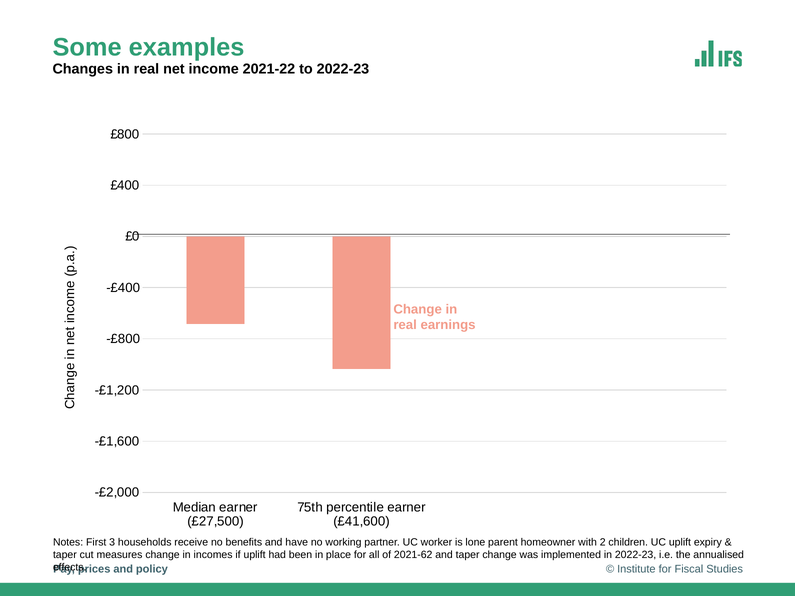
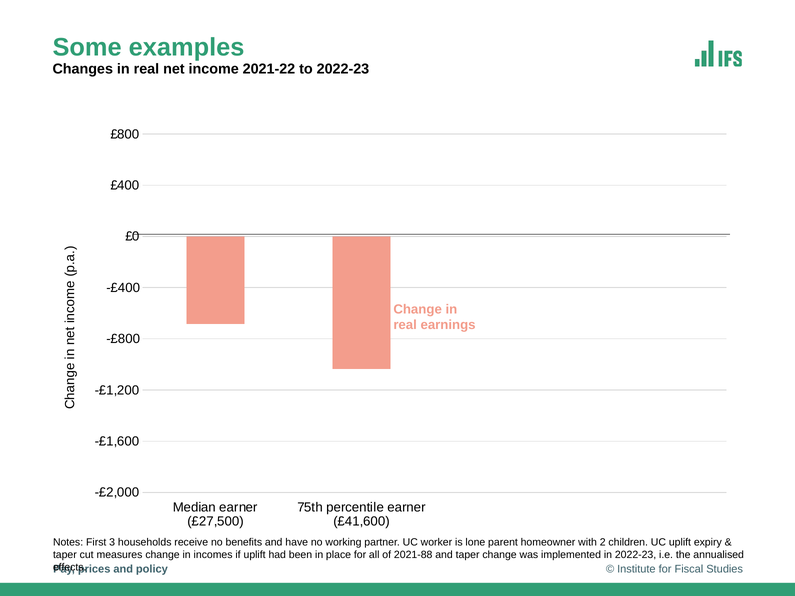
2021-62: 2021-62 -> 2021-88
